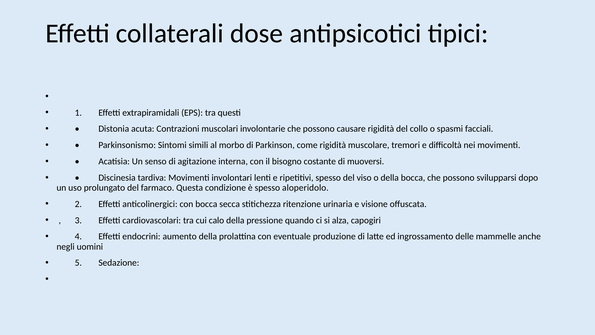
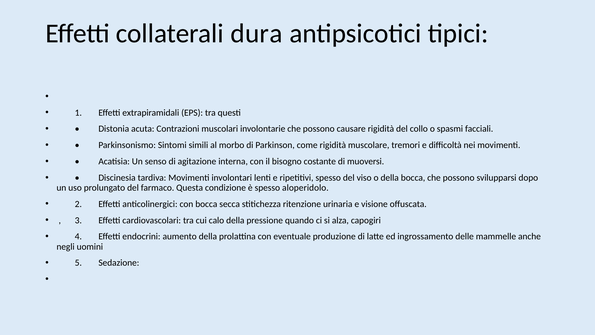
dose: dose -> dura
